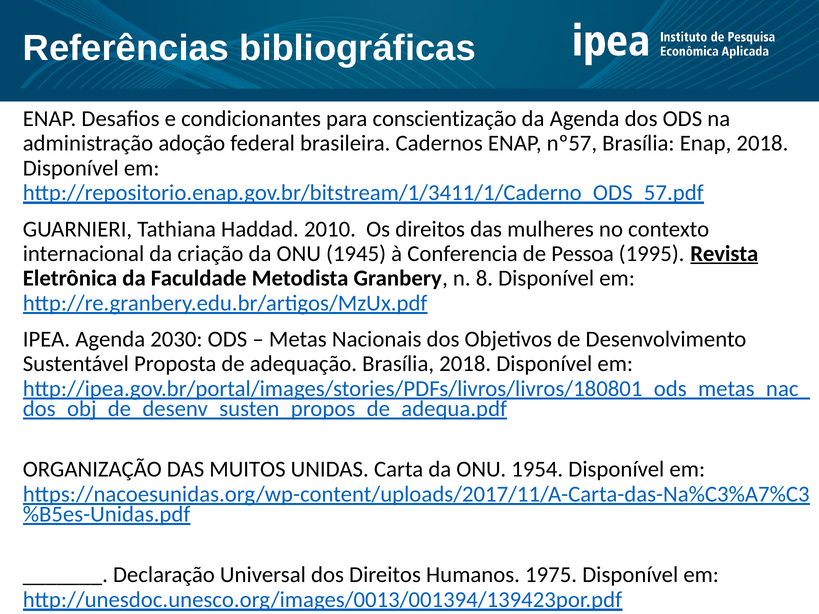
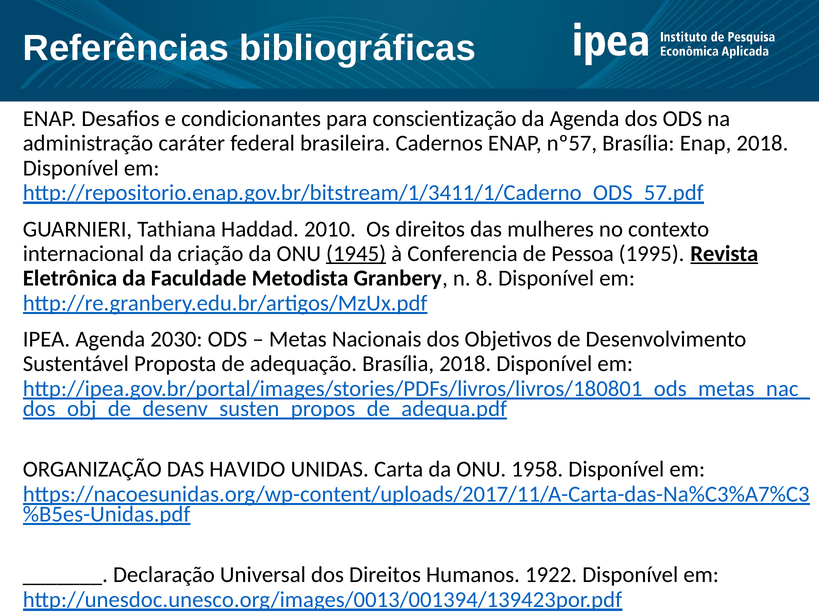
adoção: adoção -> caráter
1945 underline: none -> present
MUITOS: MUITOS -> HAVIDO
1954: 1954 -> 1958
1975: 1975 -> 1922
